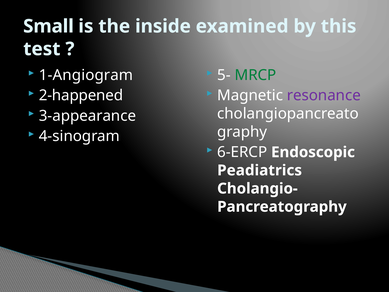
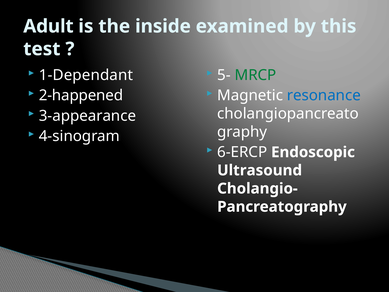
Small: Small -> Adult
1-Angiogram: 1-Angiogram -> 1-Dependant
resonance colour: purple -> blue
Peadiatrics: Peadiatrics -> Ultrasound
